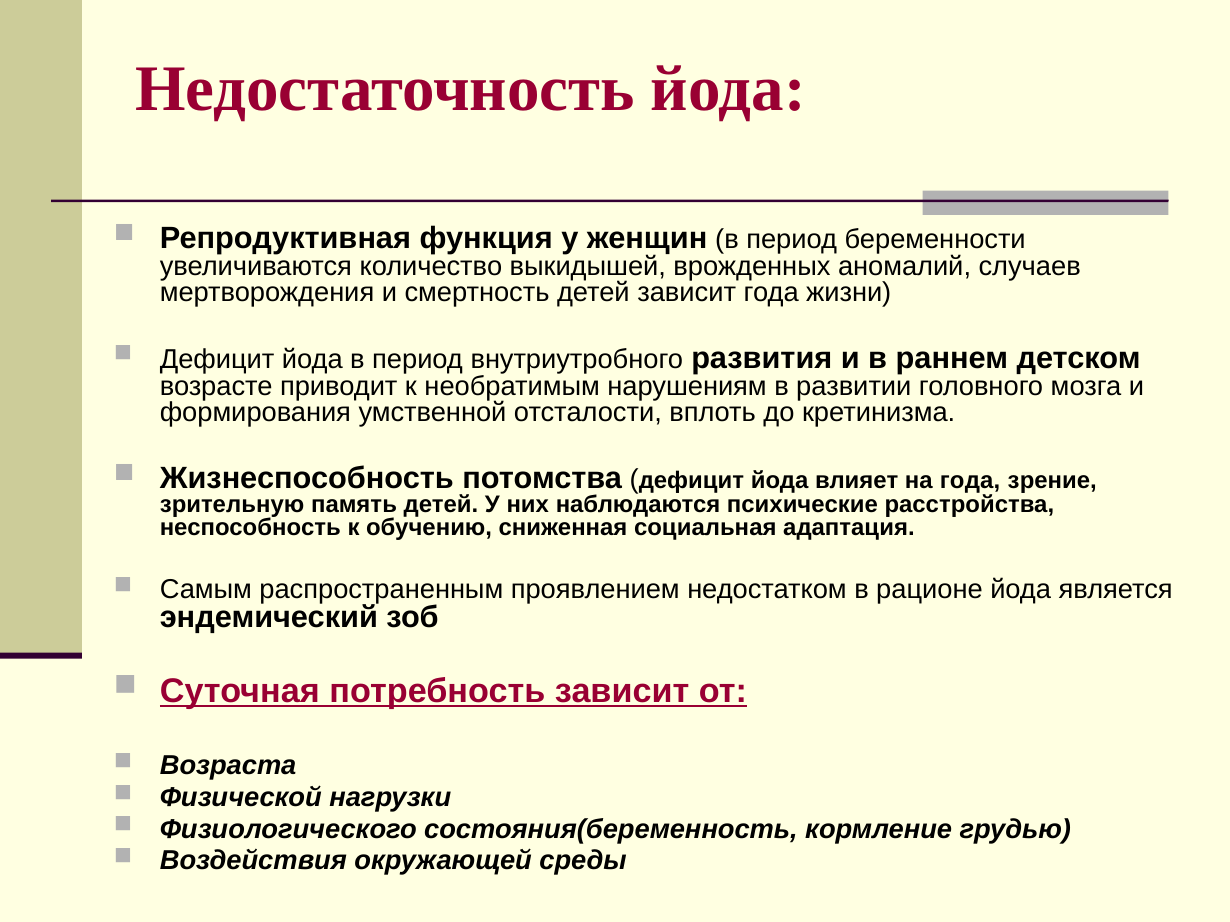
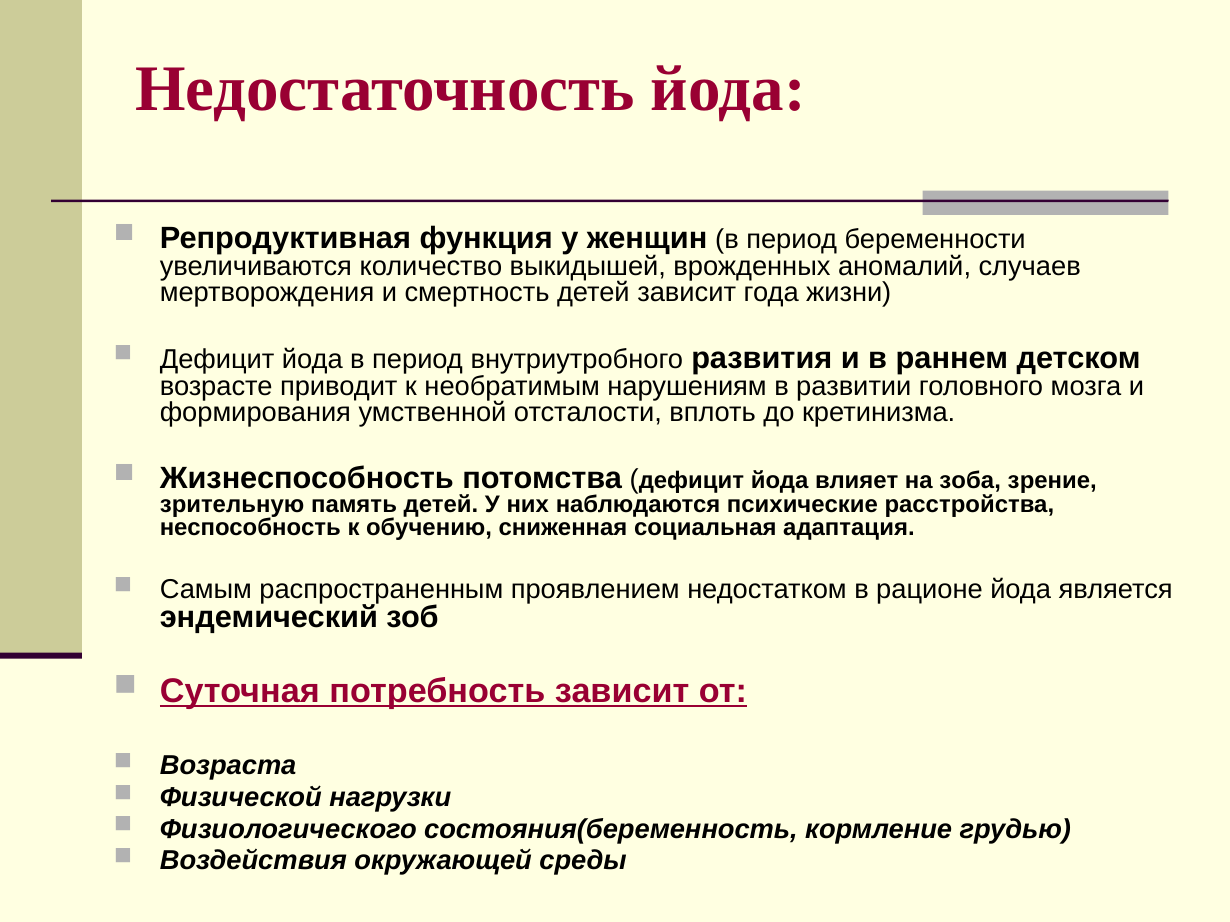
на года: года -> зоба
